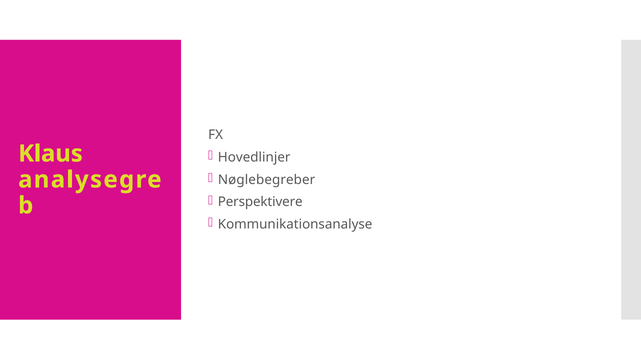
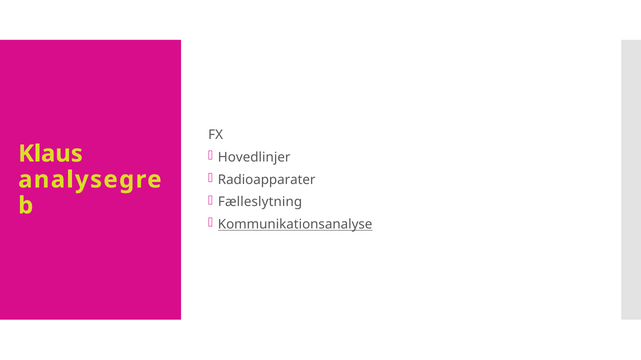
Nøglebegreber: Nøglebegreber -> Radioapparater
Perspektivere: Perspektivere -> Fælleslytning
Kommunikationsanalyse underline: none -> present
